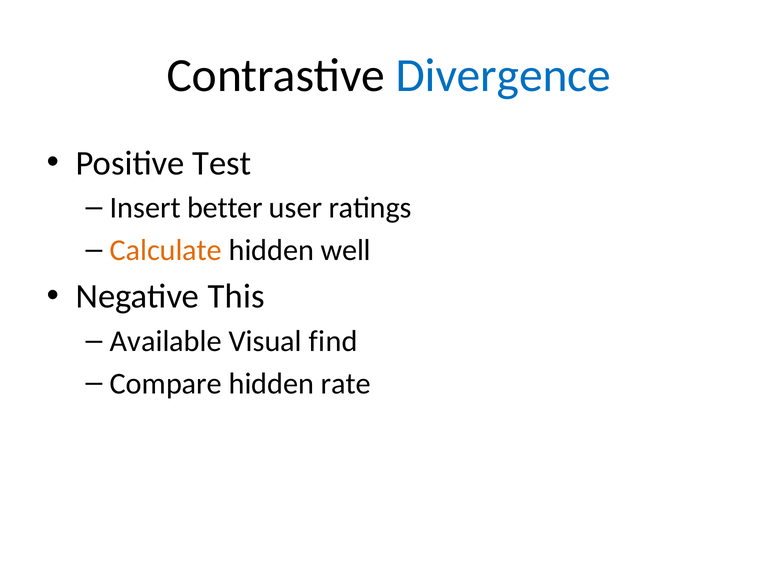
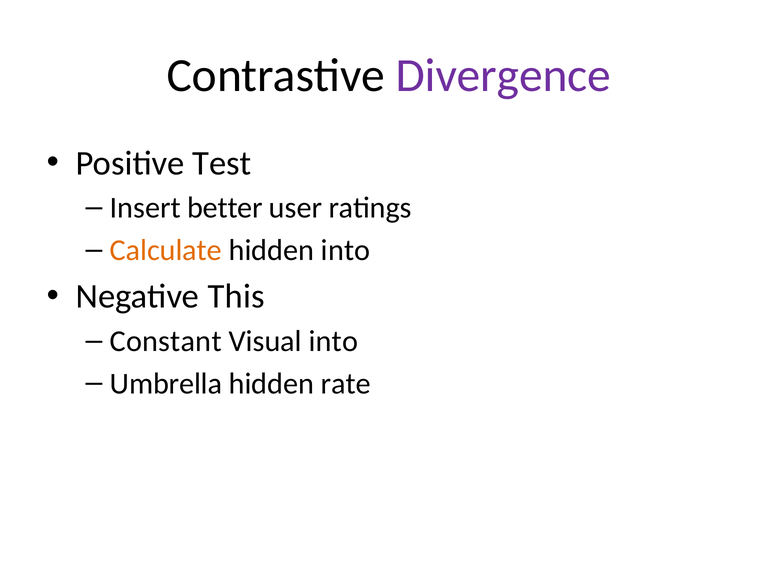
Divergence colour: blue -> purple
hidden well: well -> into
Available: Available -> Constant
Visual find: find -> into
Compare: Compare -> Umbrella
